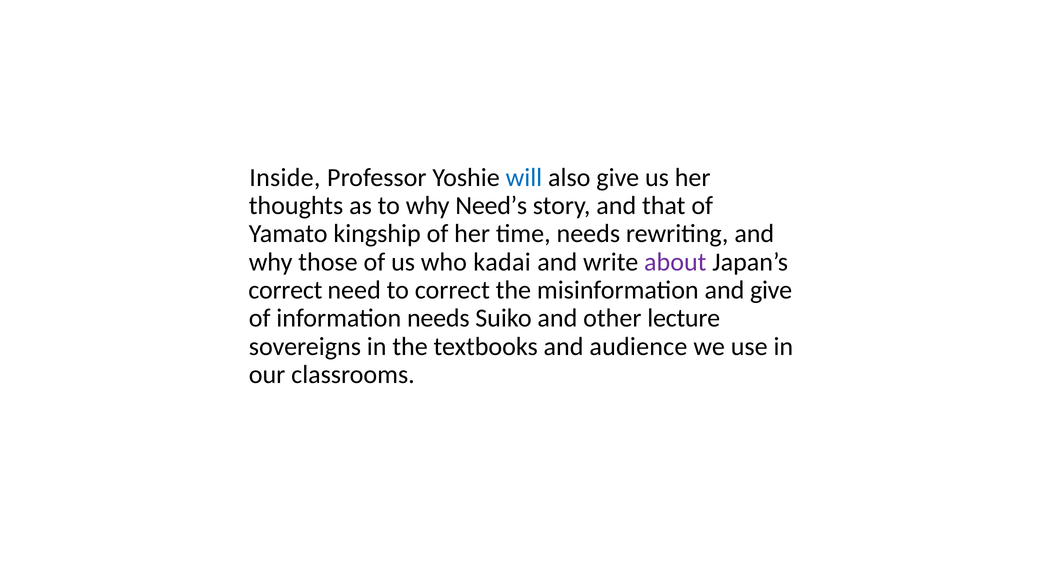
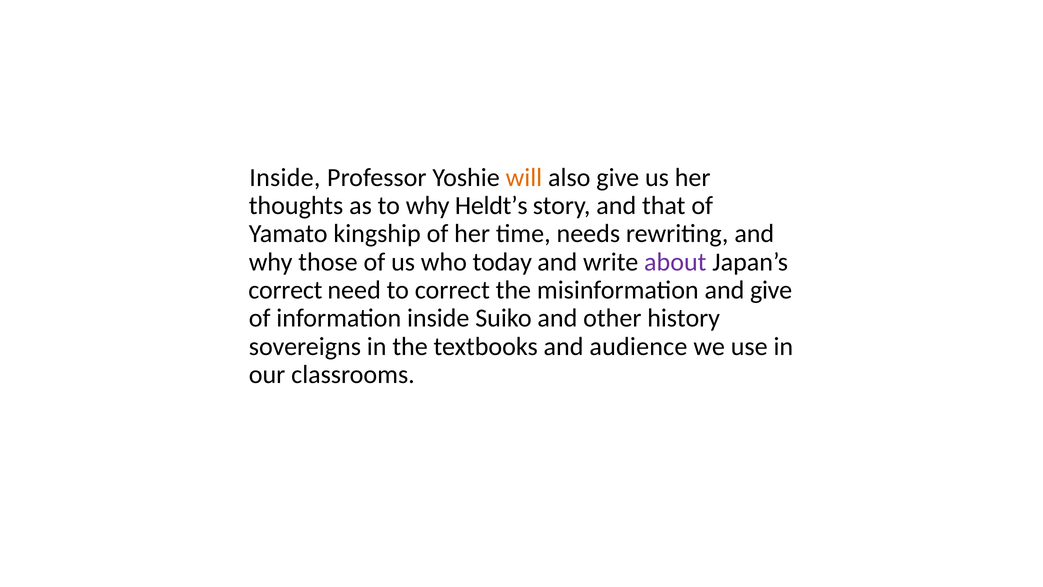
will colour: blue -> orange
Need’s: Need’s -> Heldt’s
kadai: kadai -> today
information needs: needs -> inside
lecture: lecture -> history
